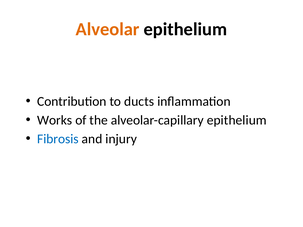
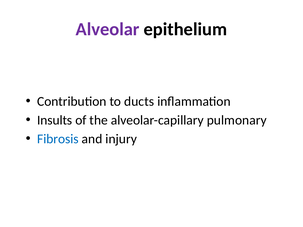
Alveolar colour: orange -> purple
Works: Works -> Insults
alveolar-capillary epithelium: epithelium -> pulmonary
